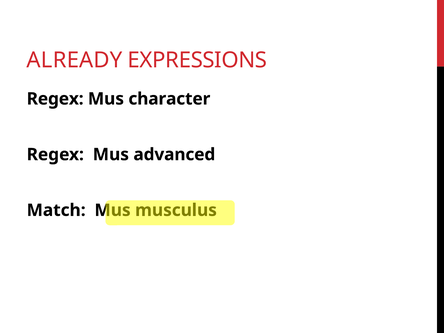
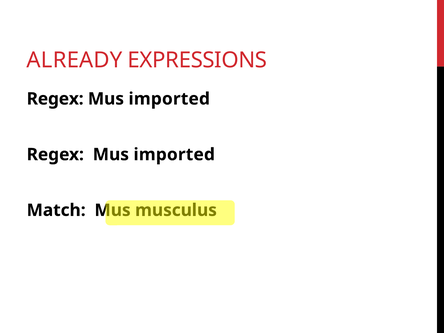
character at (169, 99): character -> imported
advanced at (174, 155): advanced -> imported
